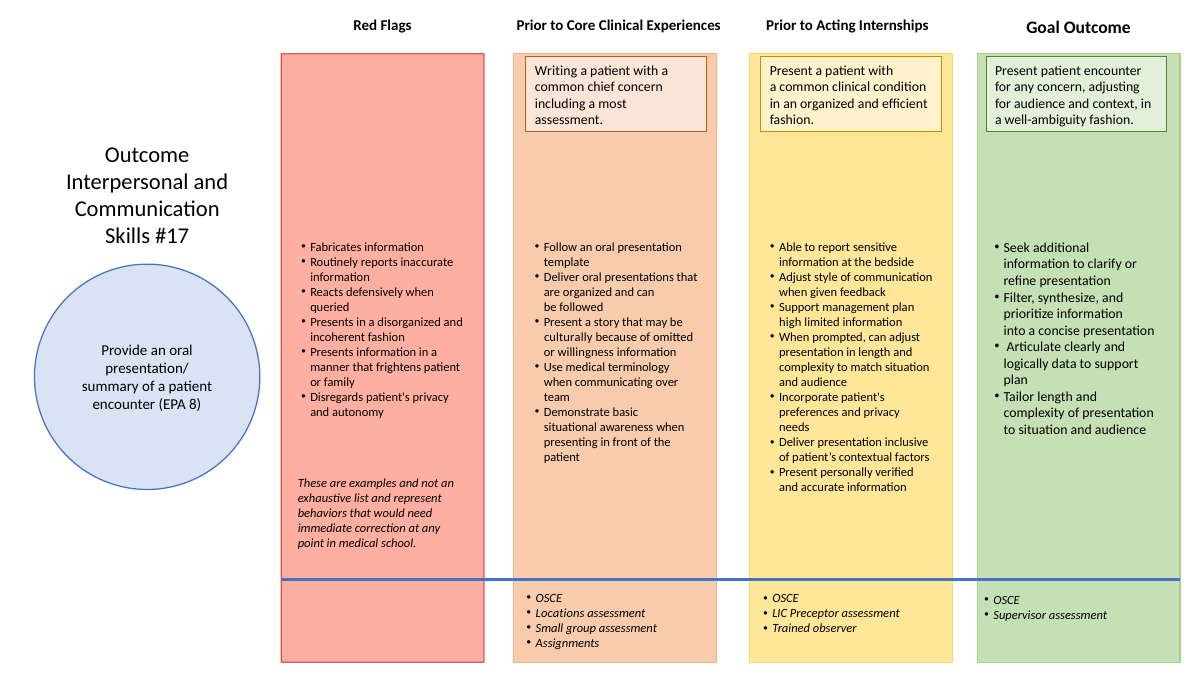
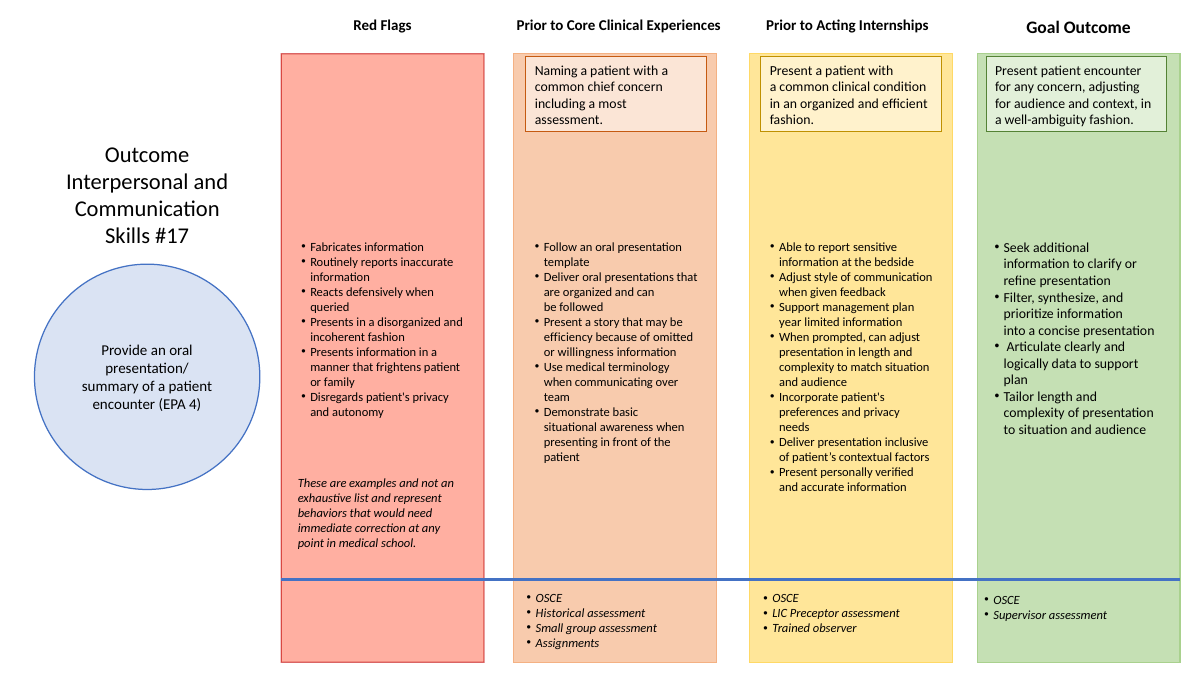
Writing: Writing -> Naming
high: high -> year
culturally: culturally -> efficiency
8: 8 -> 4
Locations: Locations -> Historical
